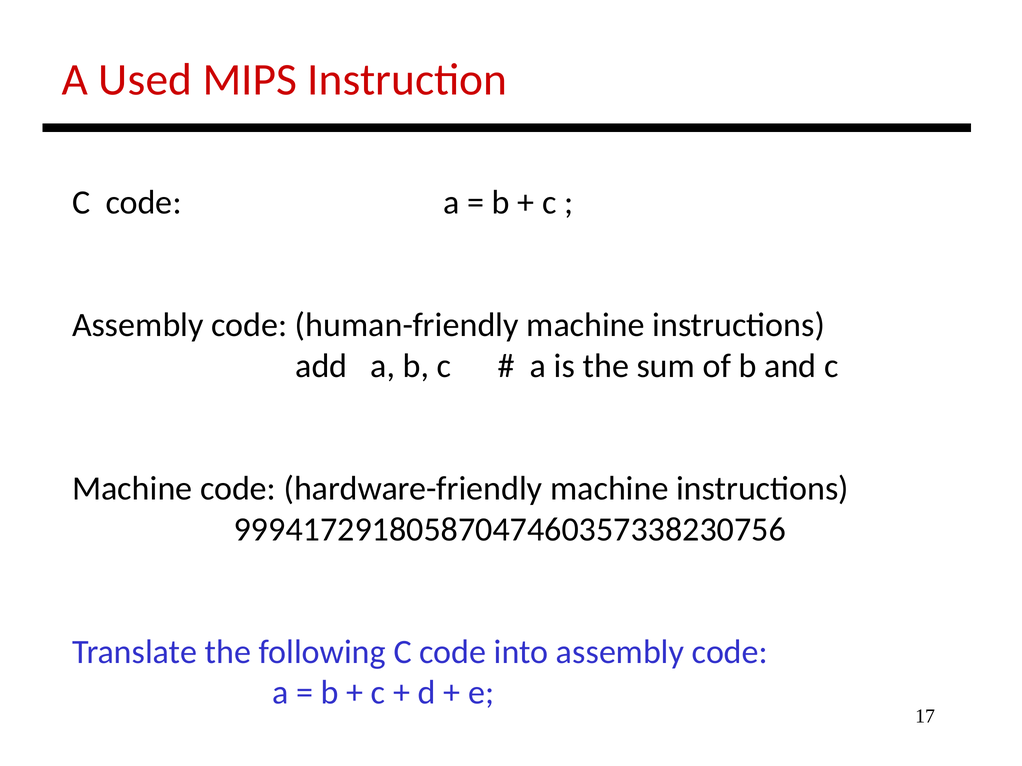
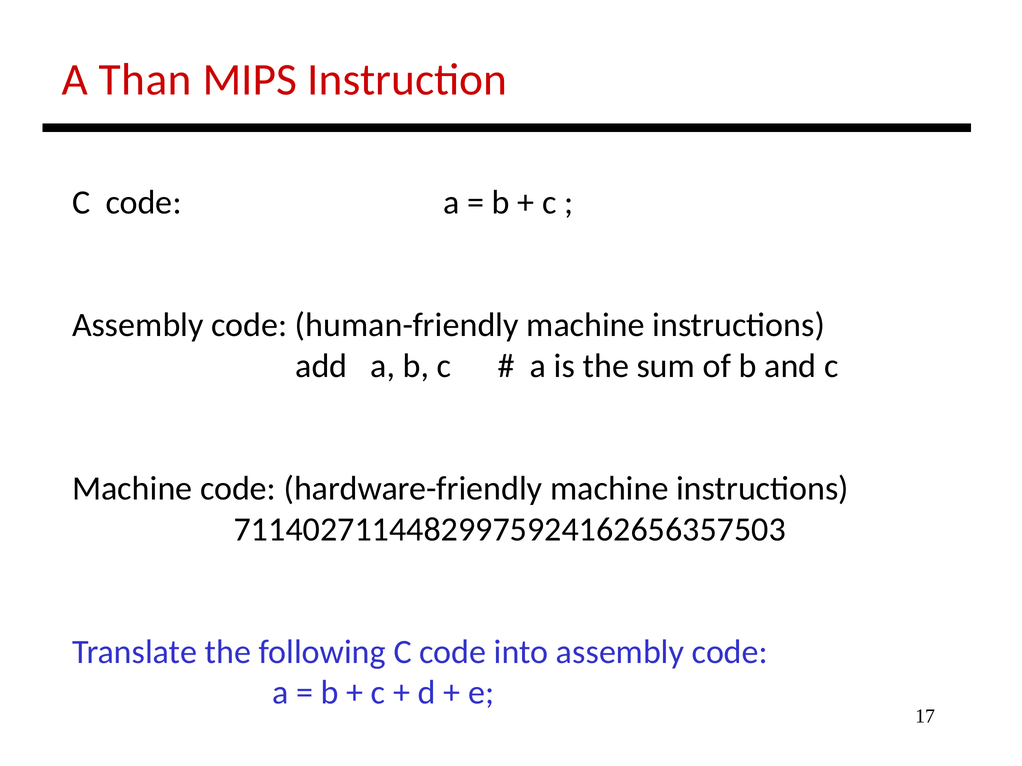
Used: Used -> Than
99941729180587047460357338230756: 99941729180587047460357338230756 -> 71140271144829975924162656357503
